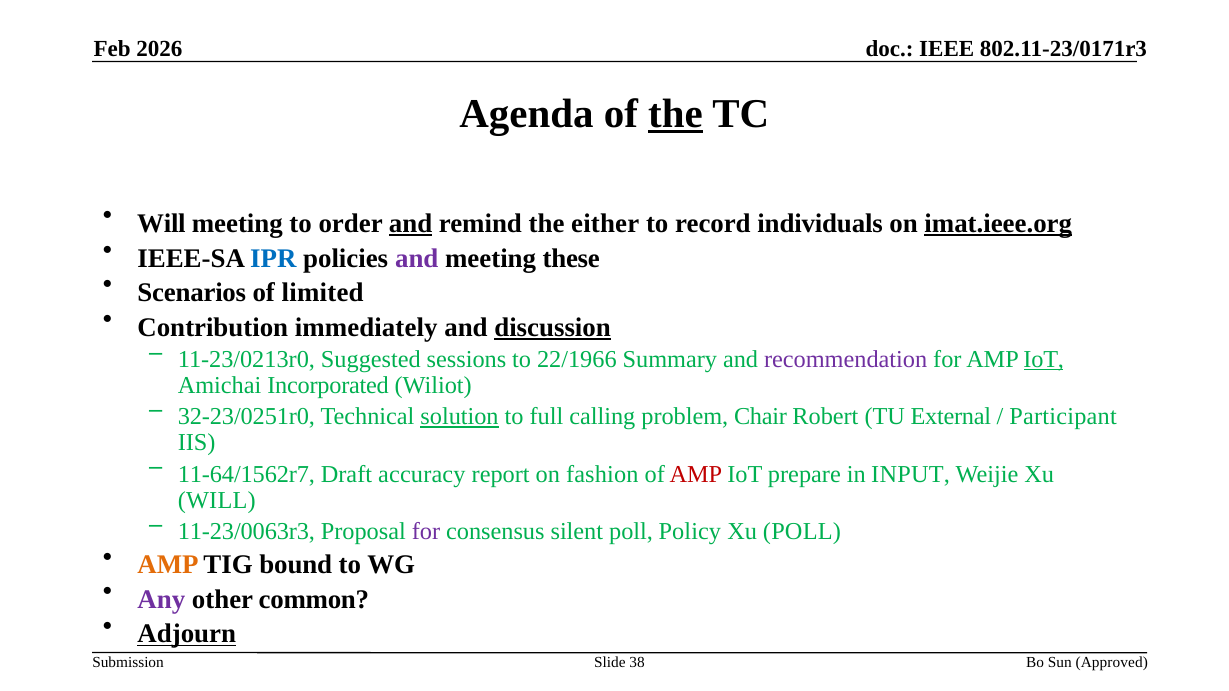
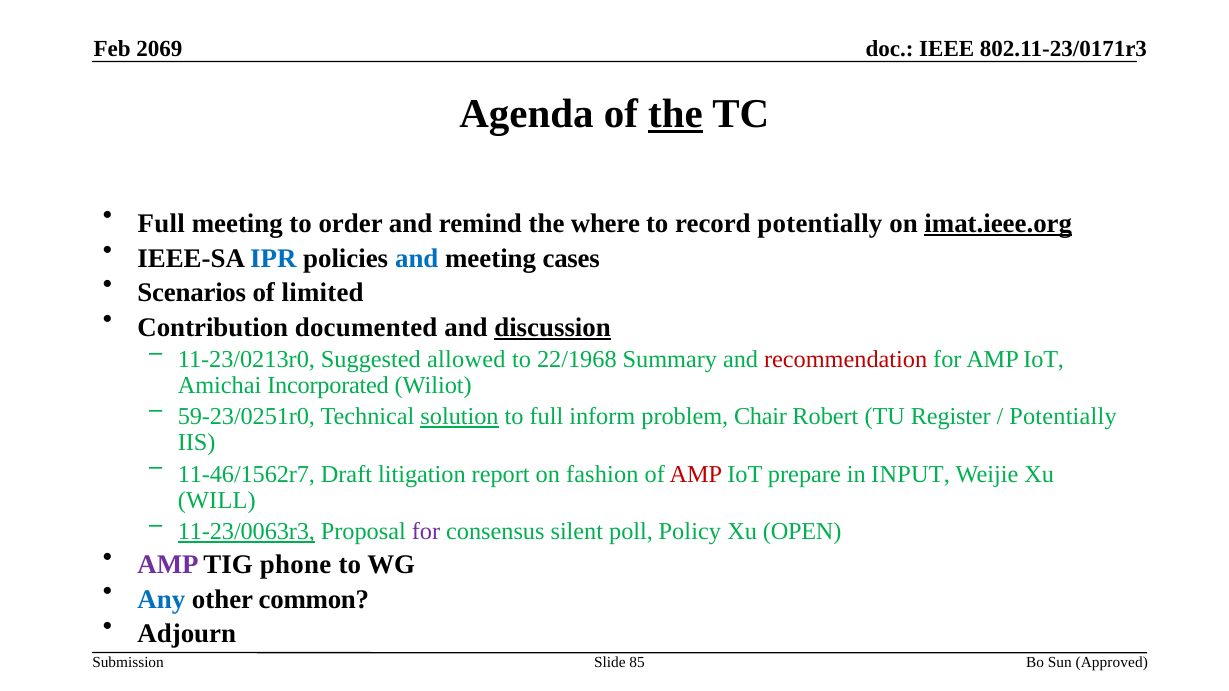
2026: 2026 -> 2069
Will at (161, 224): Will -> Full
and at (411, 224) underline: present -> none
either: either -> where
record individuals: individuals -> potentially
and at (417, 258) colour: purple -> blue
these: these -> cases
immediately: immediately -> documented
sessions: sessions -> allowed
22/1966: 22/1966 -> 22/1968
recommendation colour: purple -> red
IoT at (1044, 359) underline: present -> none
32-23/0251r0: 32-23/0251r0 -> 59-23/0251r0
calling: calling -> inform
External: External -> Register
Participant at (1063, 417): Participant -> Potentially
11-64/1562r7: 11-64/1562r7 -> 11-46/1562r7
accuracy: accuracy -> litigation
11-23/0063r3 underline: none -> present
Xu POLL: POLL -> OPEN
AMP at (168, 565) colour: orange -> purple
bound: bound -> phone
Any colour: purple -> blue
Adjourn underline: present -> none
38: 38 -> 85
